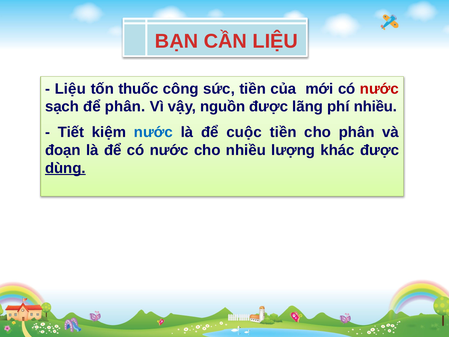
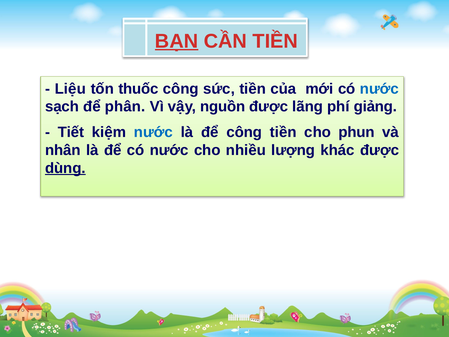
BẠN underline: none -> present
CẦN LIỆU: LIỆU -> TIỀN
nước at (379, 89) colour: red -> blue
phí nhiều: nhiều -> giảng
để cuộc: cuộc -> công
cho phân: phân -> phun
đoạn: đoạn -> nhân
